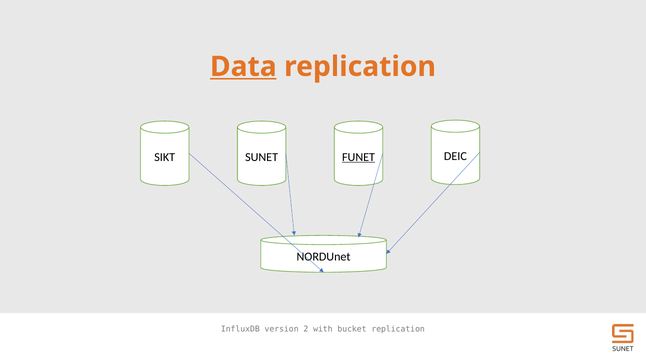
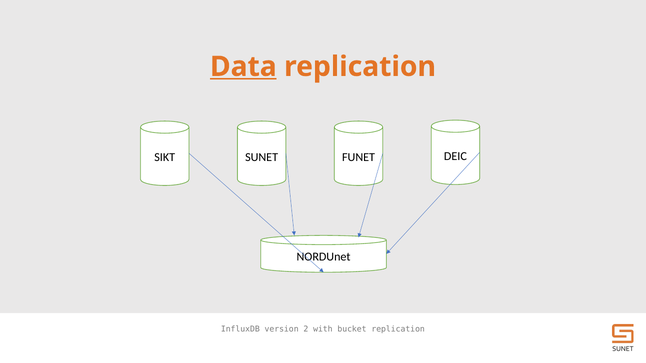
FUNET underline: present -> none
